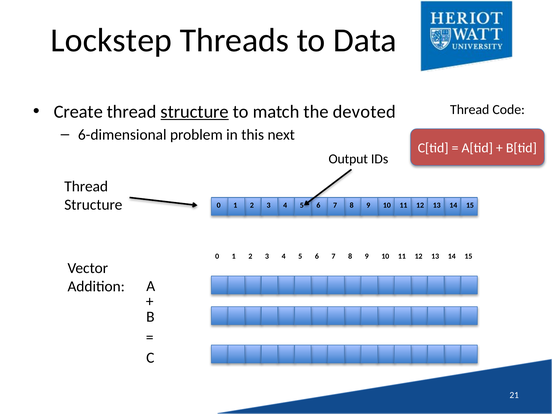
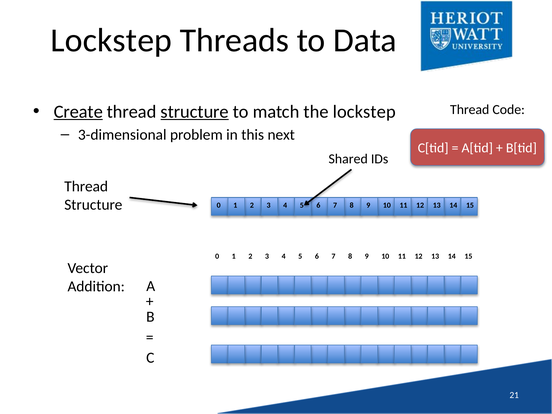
Create underline: none -> present
the devoted: devoted -> lockstep
6-dimensional: 6-dimensional -> 3-dimensional
Output: Output -> Shared
